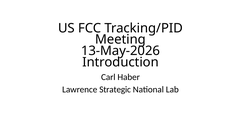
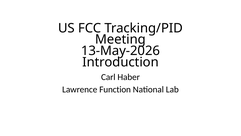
Strategic: Strategic -> Function
